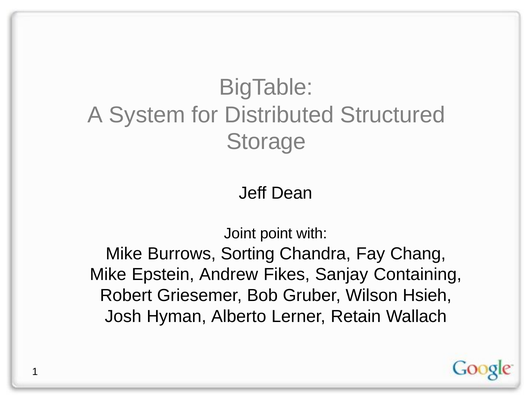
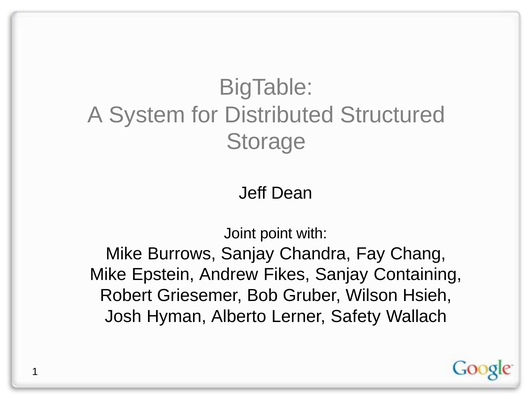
Burrows Sorting: Sorting -> Sanjay
Retain: Retain -> Safety
